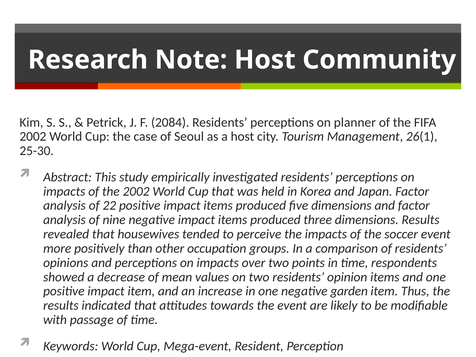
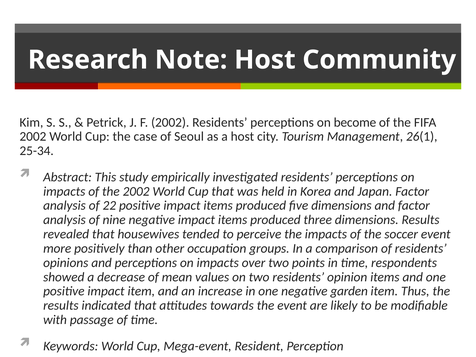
F 2084: 2084 -> 2002
planner: planner -> become
25-30: 25-30 -> 25-34
